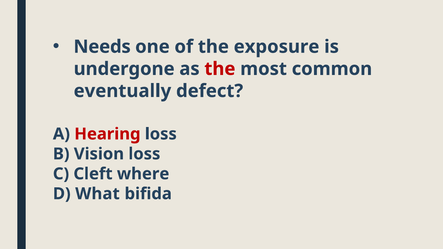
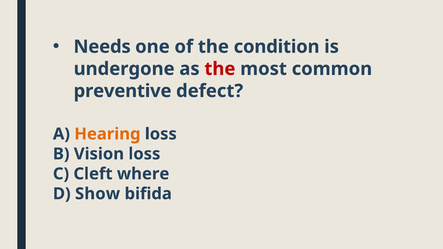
exposure: exposure -> condition
eventually: eventually -> preventive
Hearing colour: red -> orange
What: What -> Show
